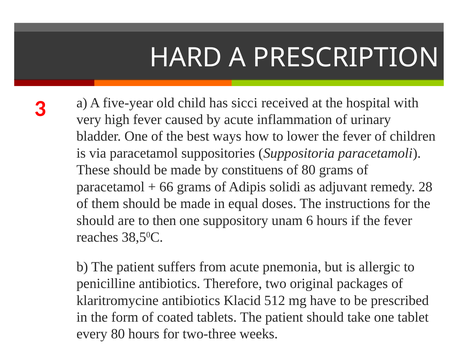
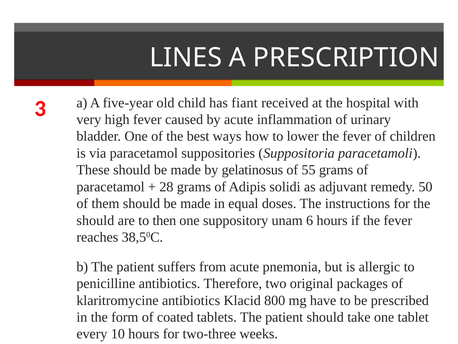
HARD: HARD -> LINES
sicci: sicci -> fiant
constituens: constituens -> gelatinosus
of 80: 80 -> 55
66: 66 -> 28
28: 28 -> 50
512: 512 -> 800
every 80: 80 -> 10
